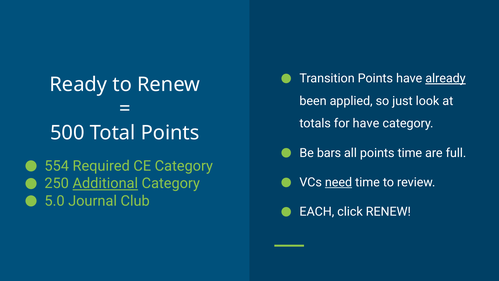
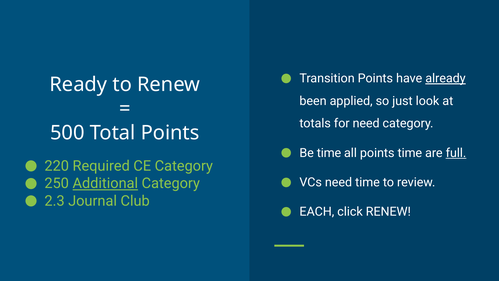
for have: have -> need
Be bars: bars -> time
full underline: none -> present
554: 554 -> 220
need at (339, 182) underline: present -> none
5.0: 5.0 -> 2.3
